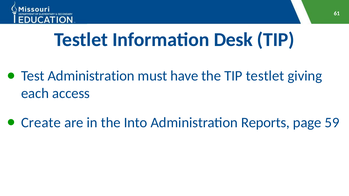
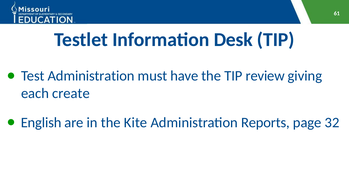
TIP testlet: testlet -> review
access: access -> create
Create: Create -> English
Into: Into -> Kite
59: 59 -> 32
